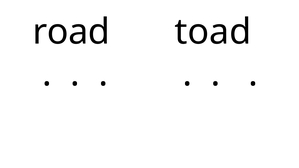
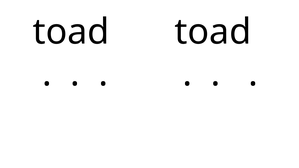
road at (71, 32): road -> toad
